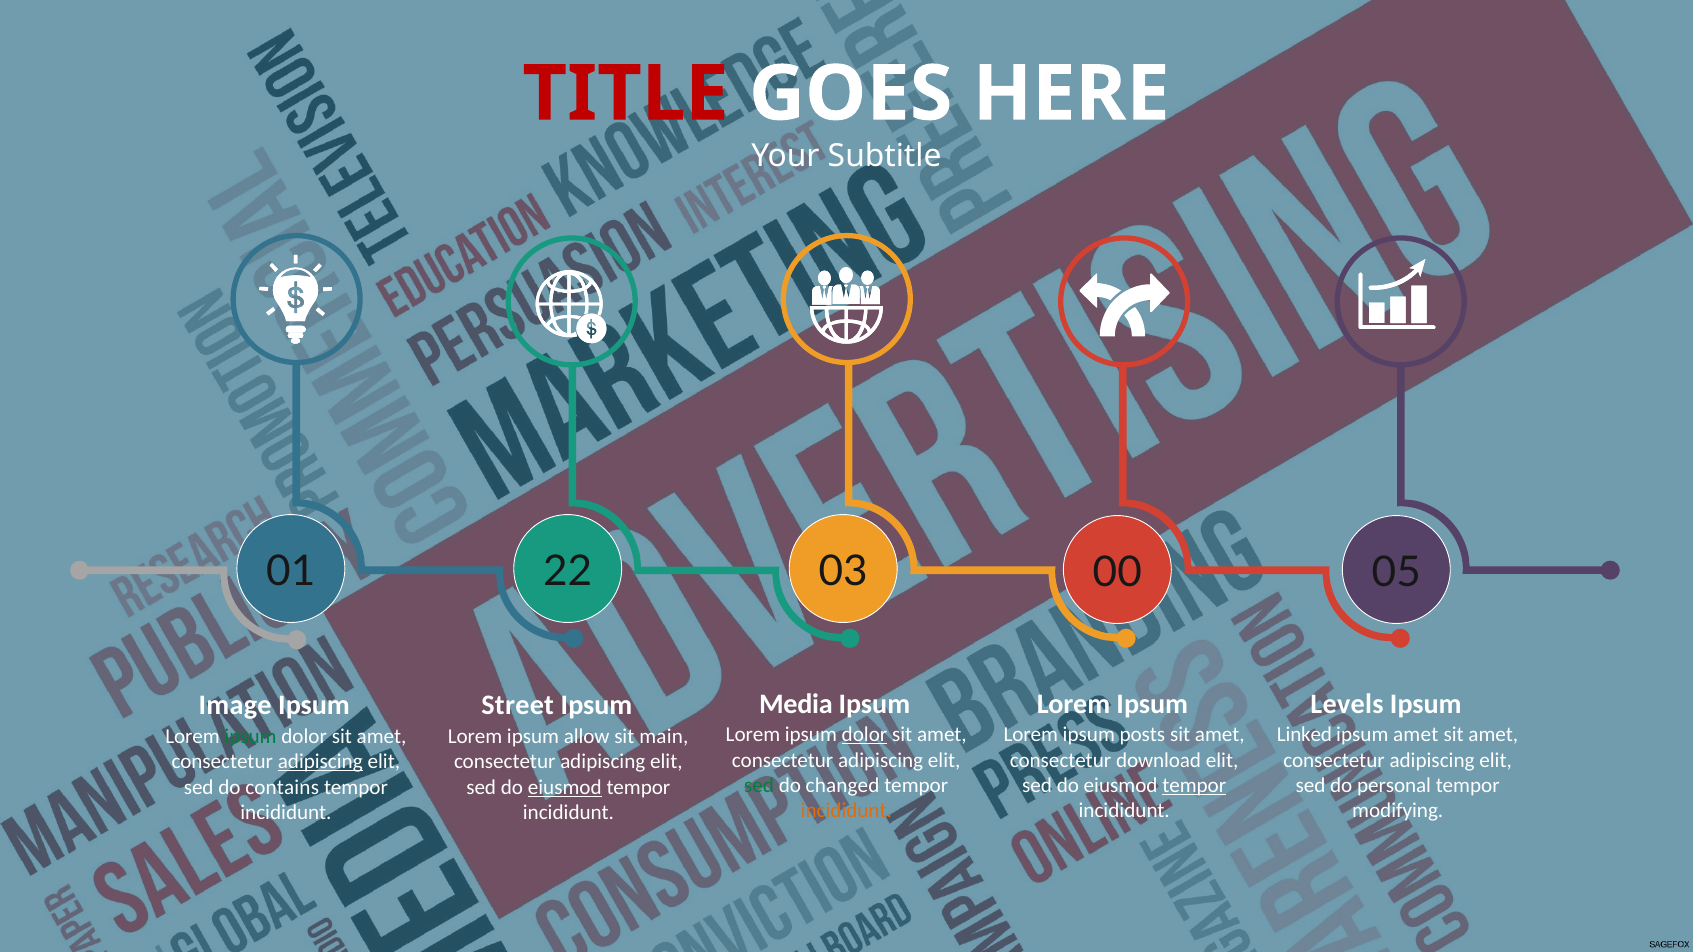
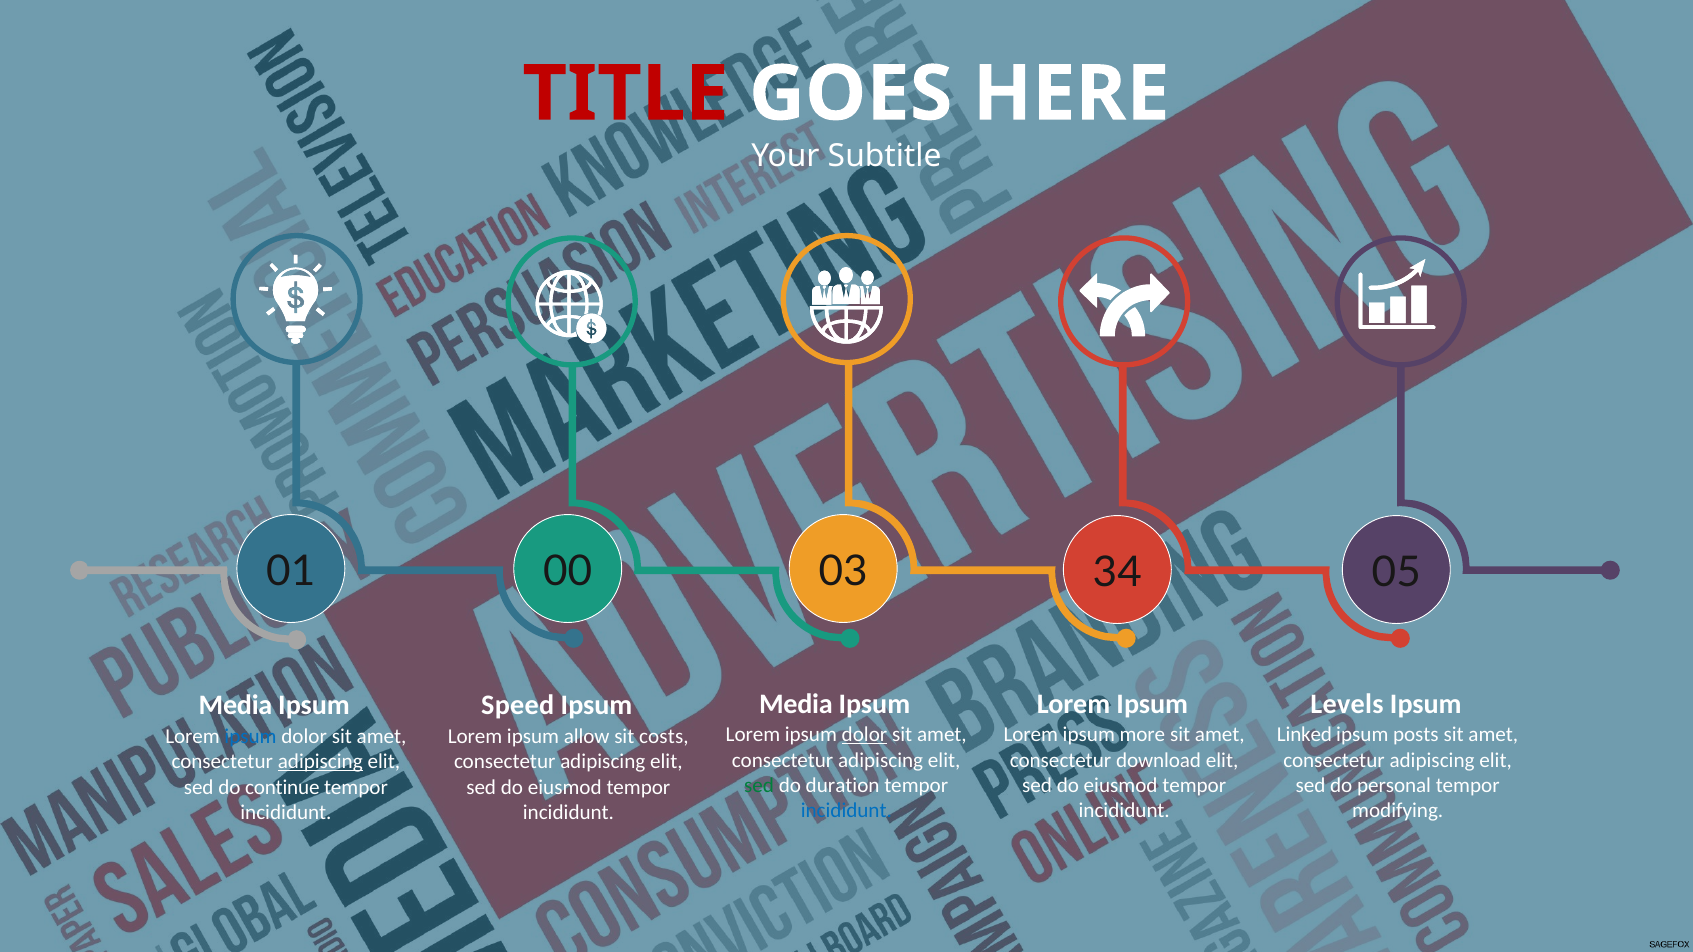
22: 22 -> 00
00: 00 -> 34
Image at (235, 706): Image -> Media
Street: Street -> Speed
posts: posts -> more
ipsum amet: amet -> posts
ipsum at (251, 737) colour: green -> blue
main: main -> costs
changed: changed -> duration
tempor at (1194, 786) underline: present -> none
contains: contains -> continue
eiusmod at (565, 787) underline: present -> none
incididunt at (846, 811) colour: orange -> blue
